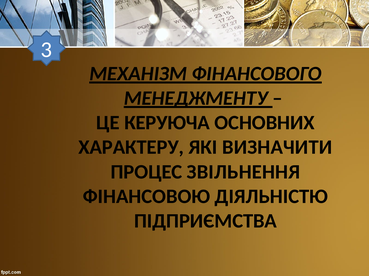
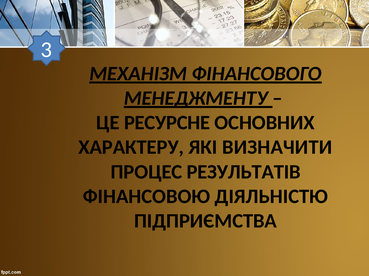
КЕРУЮЧА: КЕРУЮЧА -> РЕСУРСНЕ
ЗВІЛЬНЕННЯ: ЗВІЛЬНЕННЯ -> РЕЗУЛЬТАТІВ
